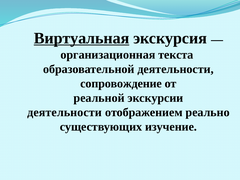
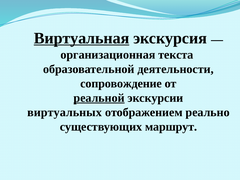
реальной underline: none -> present
деятельности at (65, 112): деятельности -> виртуальных
изучение: изучение -> маршрут
